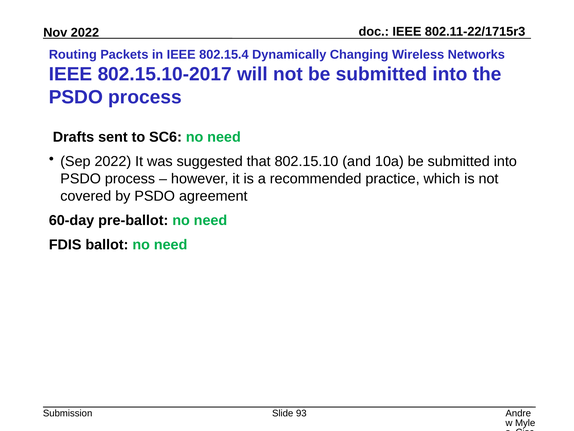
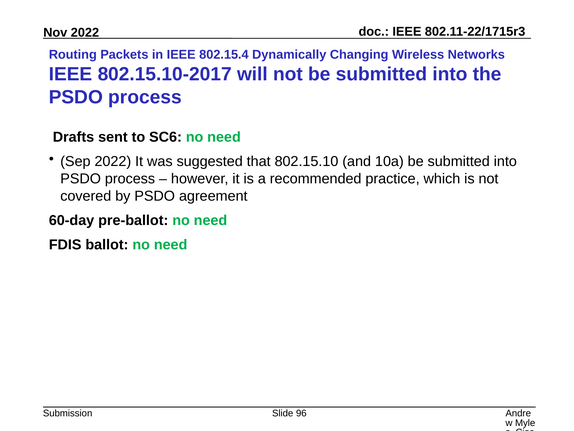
93: 93 -> 96
